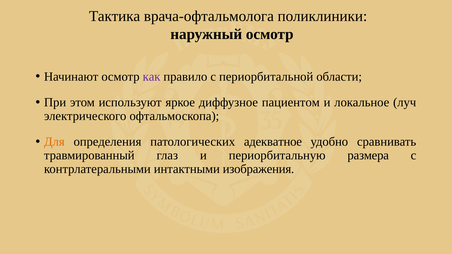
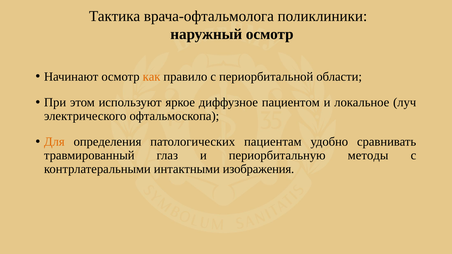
как colour: purple -> orange
адекватное: адекватное -> пациентам
размера: размера -> методы
